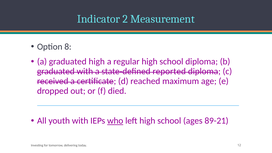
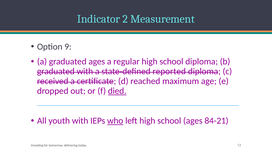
8: 8 -> 9
graduated high: high -> ages
died underline: none -> present
89-21: 89-21 -> 84-21
